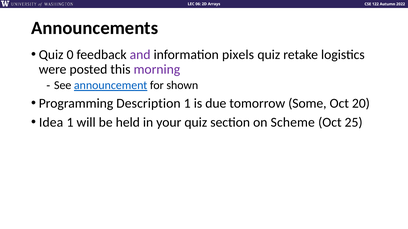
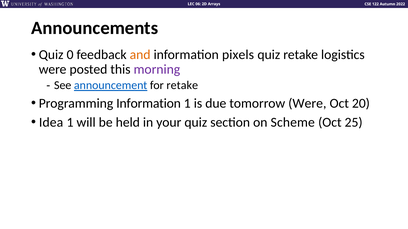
and colour: purple -> orange
for shown: shown -> retake
Programming Description: Description -> Information
tomorrow Some: Some -> Were
